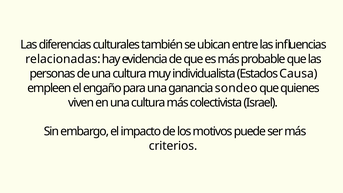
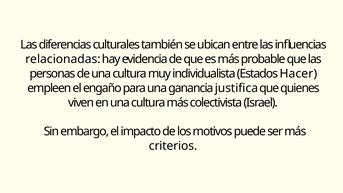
Causa: Causa -> Hacer
sondeo: sondeo -> justifica
